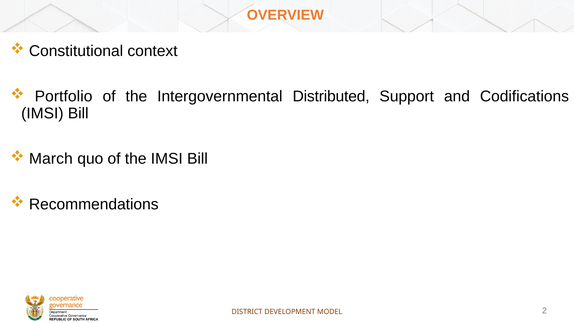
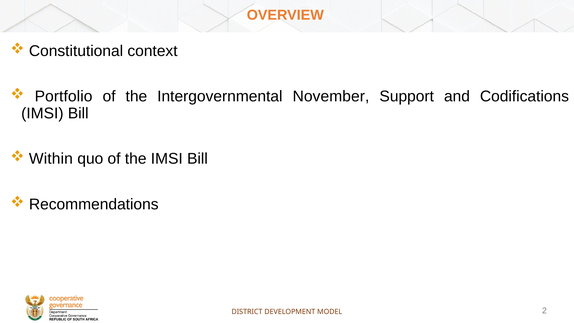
Distributed: Distributed -> November
March: March -> Within
